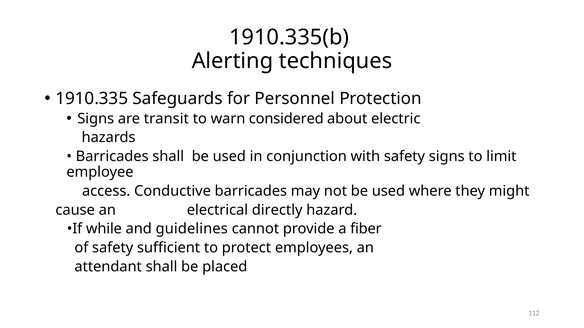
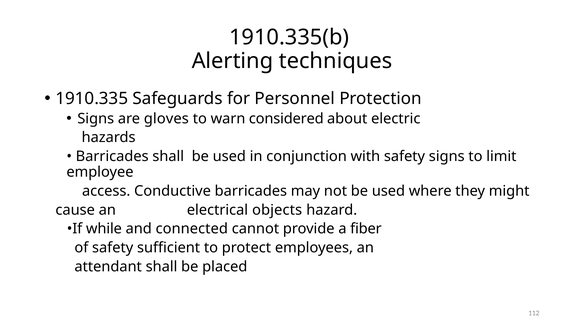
transit: transit -> gloves
directly: directly -> objects
guidelines: guidelines -> connected
